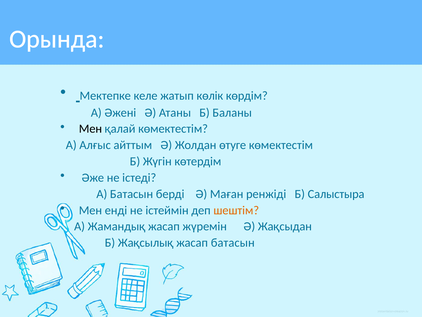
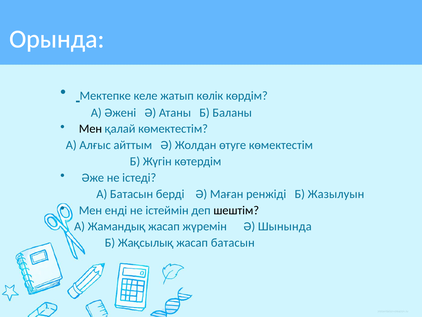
Салыстыра: Салыстыра -> Жазылуын
шештім colour: orange -> black
Жақсыдан: Жақсыдан -> Шынында
